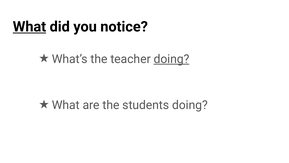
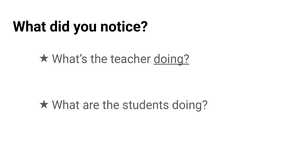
What at (29, 27) underline: present -> none
